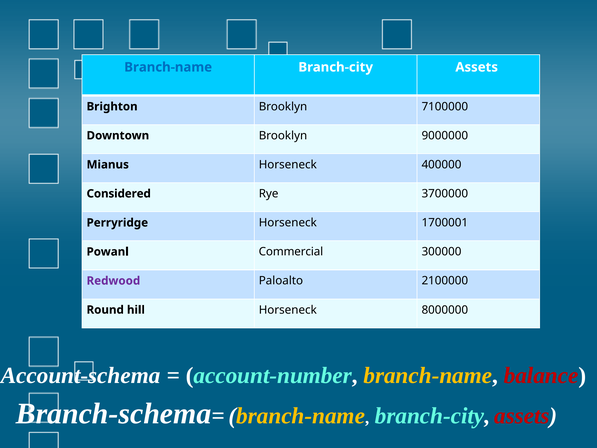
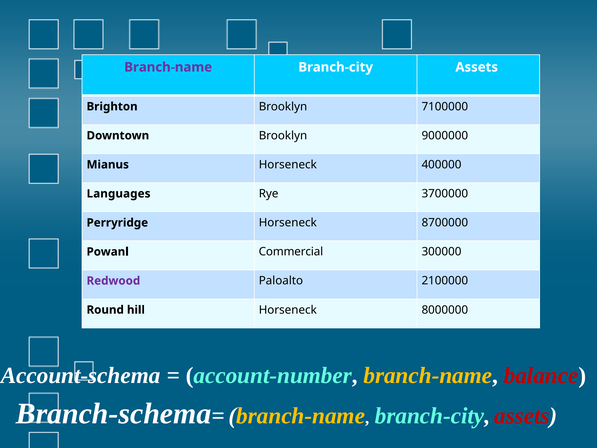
Branch-name at (168, 67) colour: blue -> purple
Considered: Considered -> Languages
1700001: 1700001 -> 8700000
